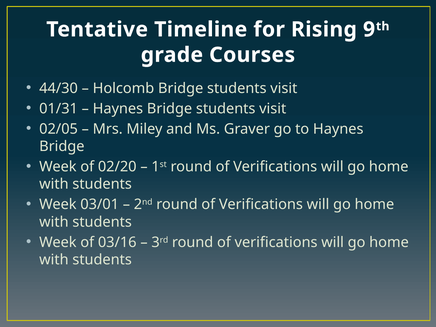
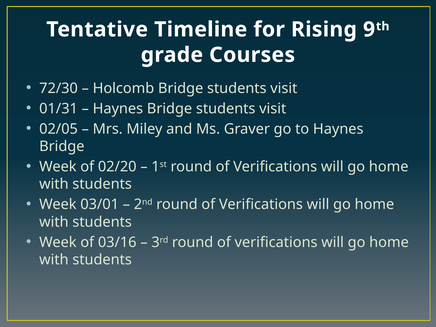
44/30: 44/30 -> 72/30
